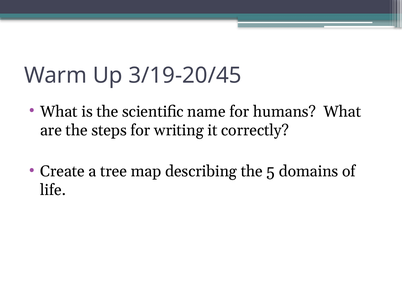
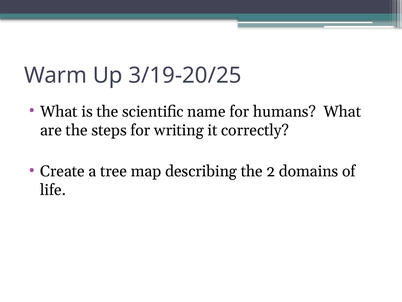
3/19-20/45: 3/19-20/45 -> 3/19-20/25
5: 5 -> 2
